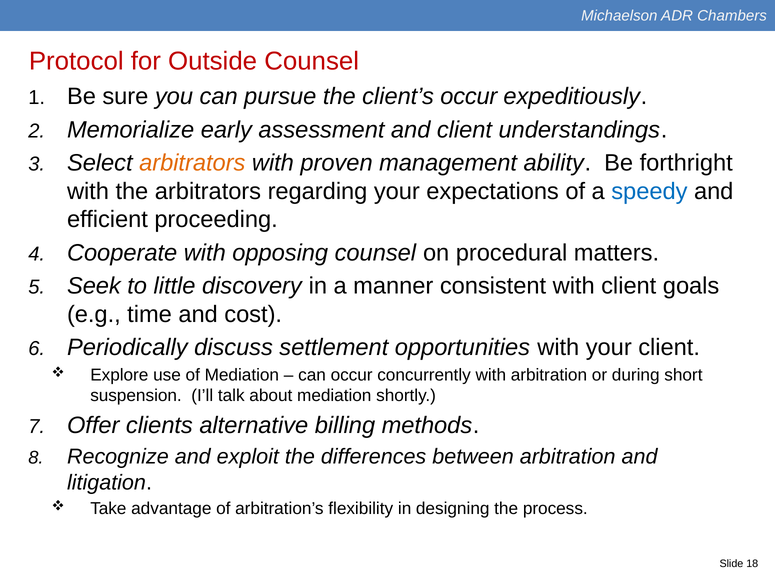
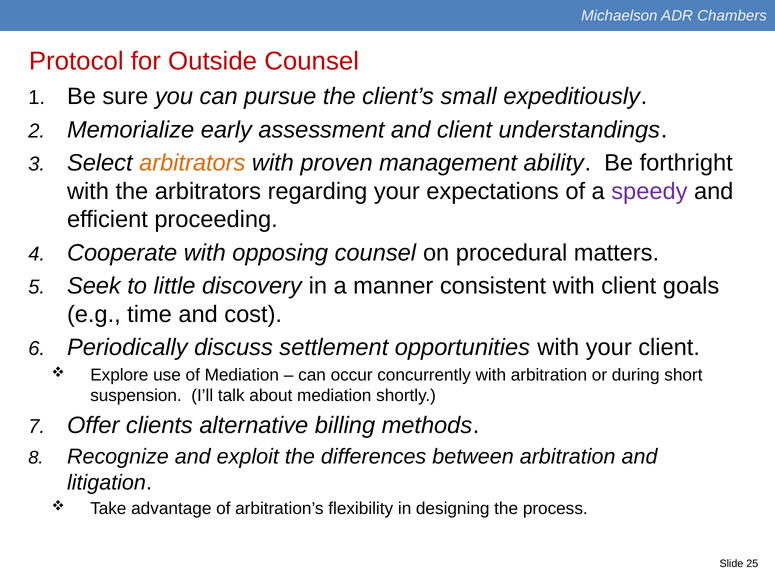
client’s occur: occur -> small
speedy colour: blue -> purple
18: 18 -> 25
